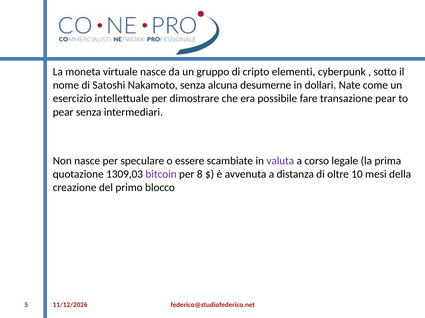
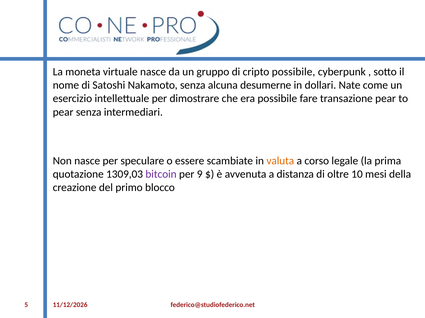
cripto elementi: elementi -> possibile
valuta colour: purple -> orange
8: 8 -> 9
